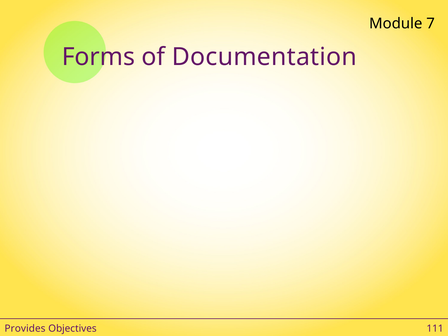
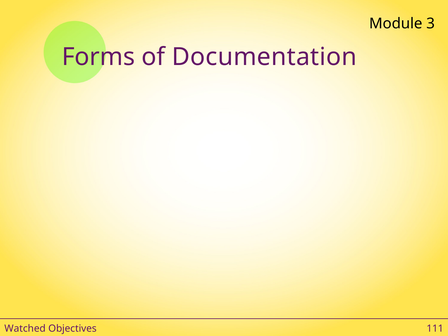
7: 7 -> 3
Provides: Provides -> Watched
